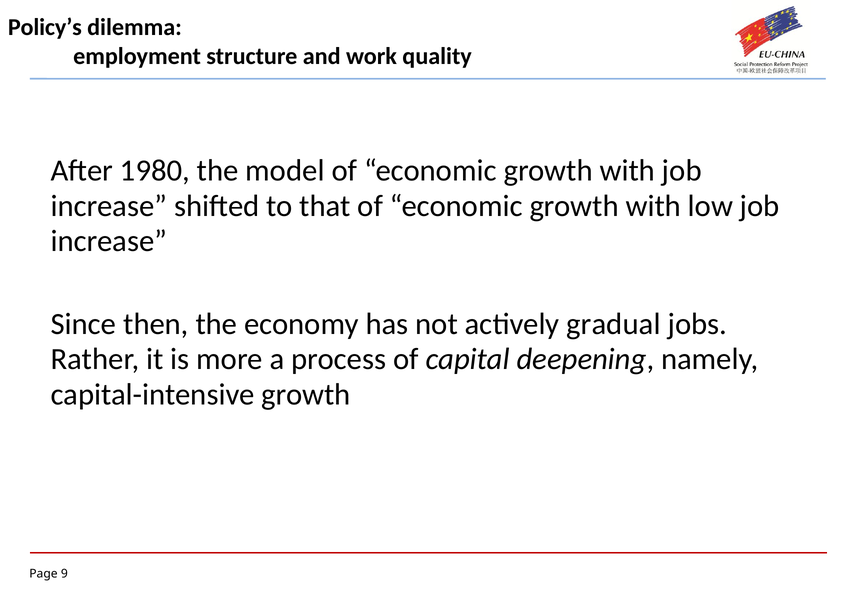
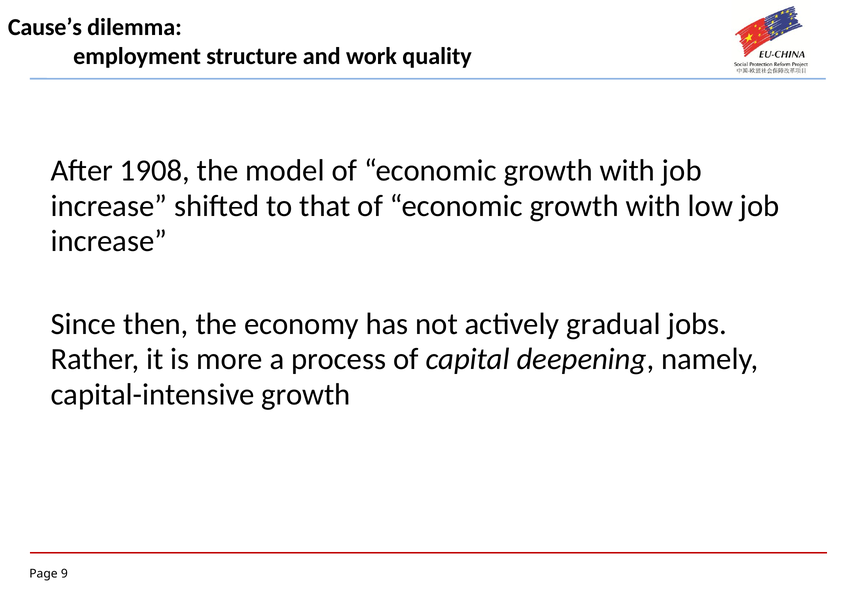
Policy’s: Policy’s -> Cause’s
1980: 1980 -> 1908
